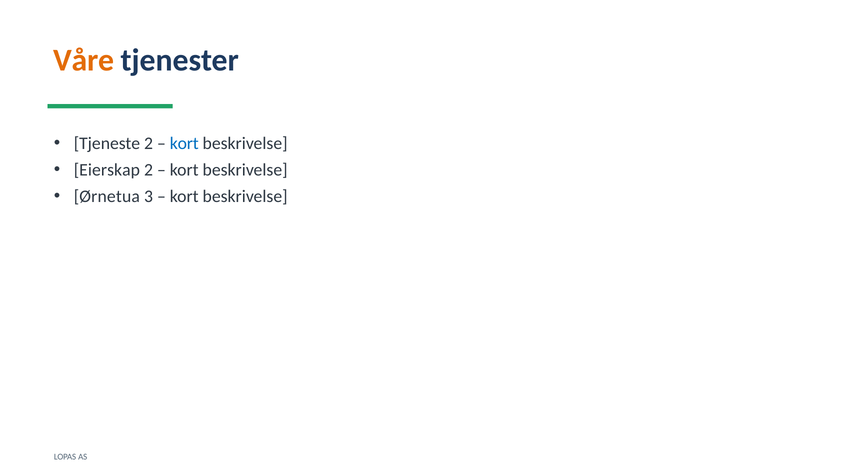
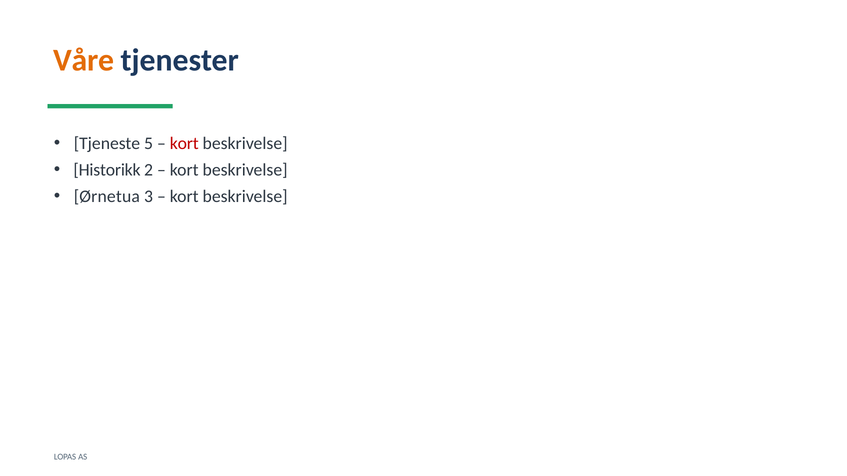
Tjeneste 2: 2 -> 5
kort at (184, 143) colour: blue -> red
Eierskap: Eierskap -> Historikk
